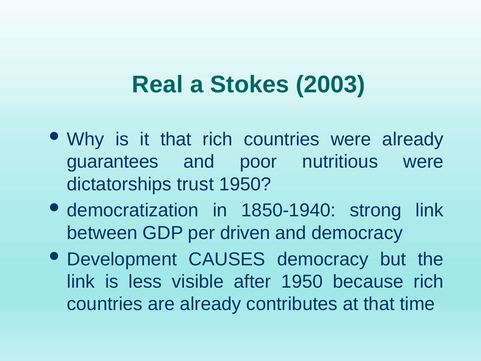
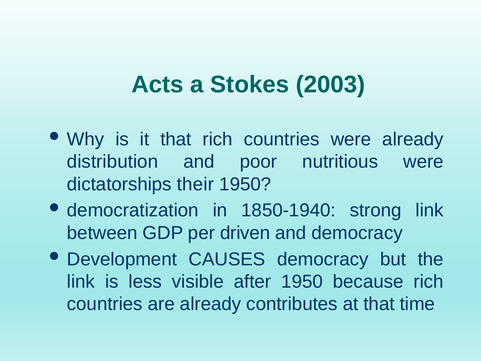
Real: Real -> Acts
guarantees: guarantees -> distribution
trust: trust -> their
